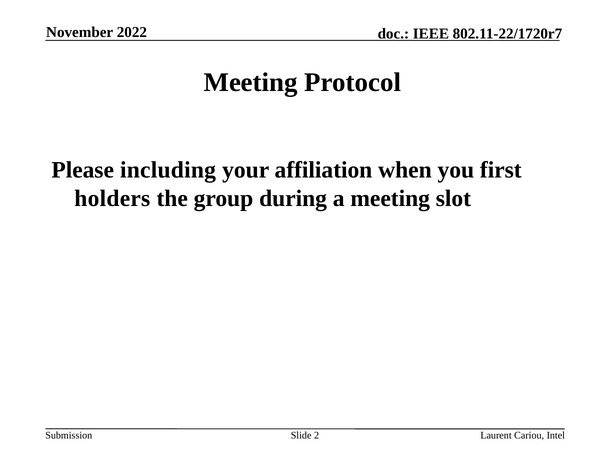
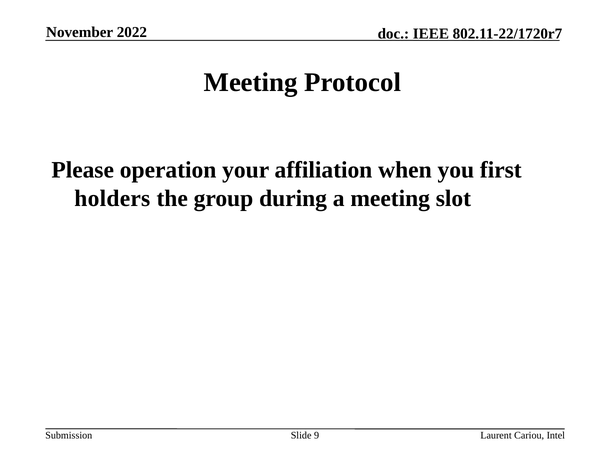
including: including -> operation
2: 2 -> 9
